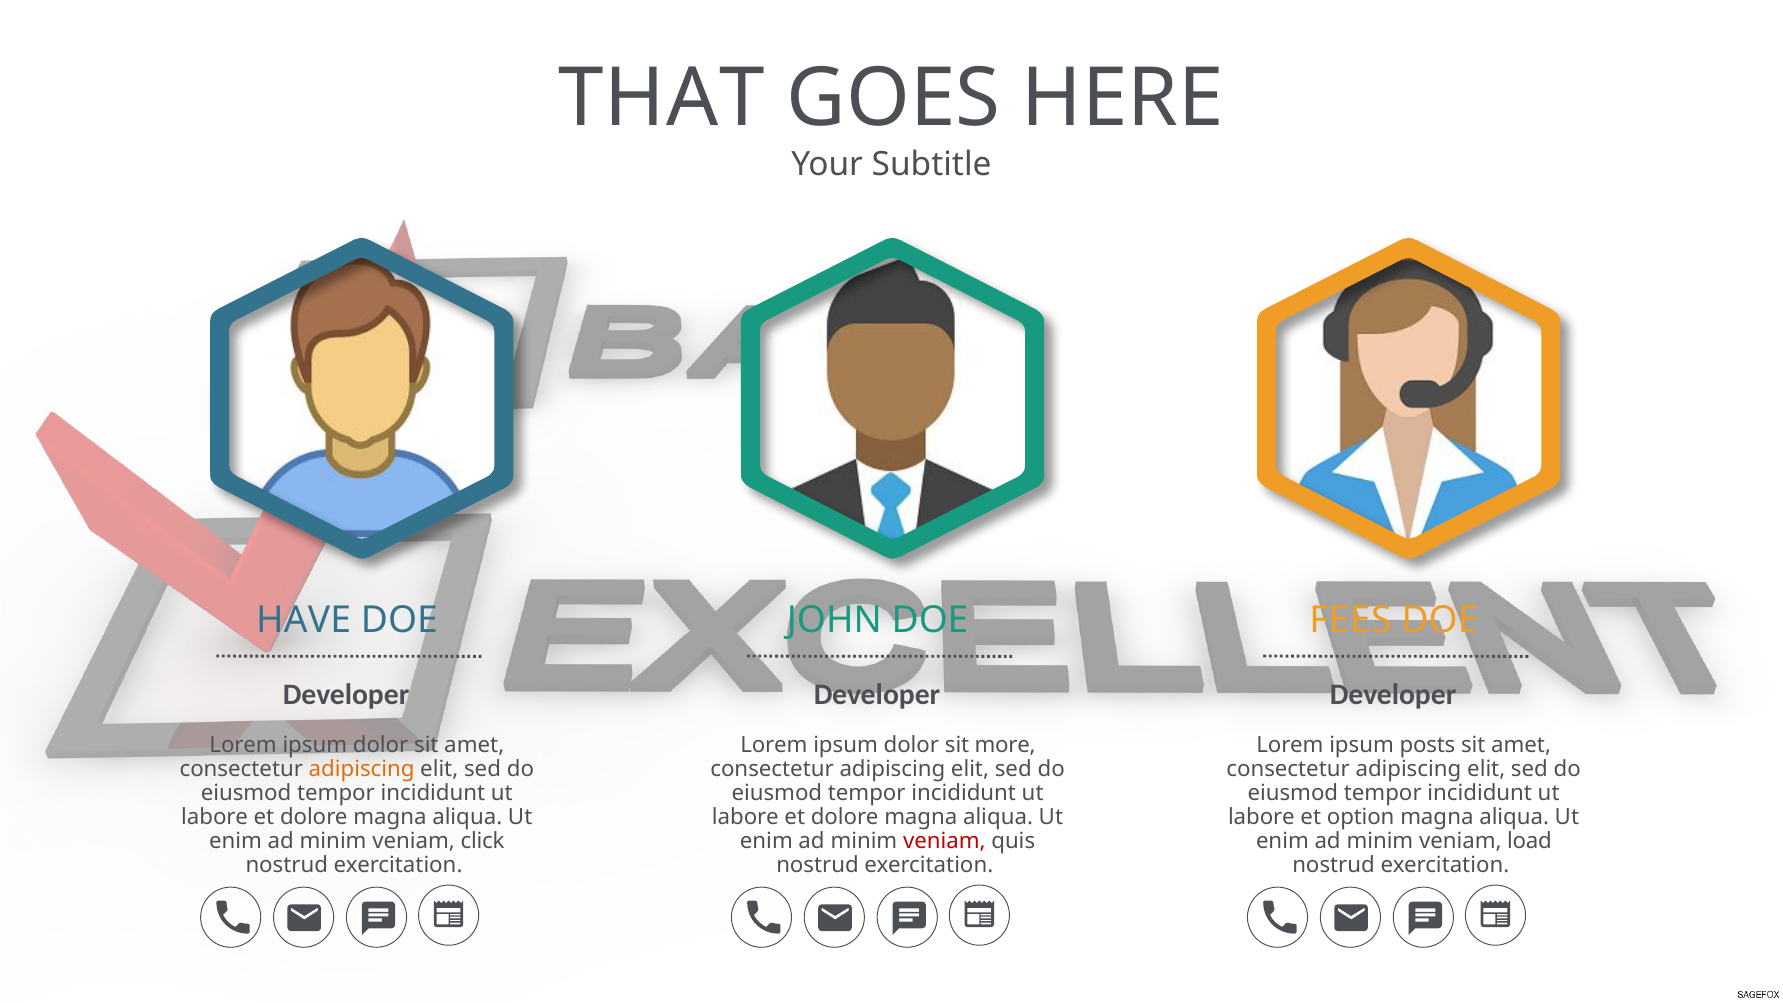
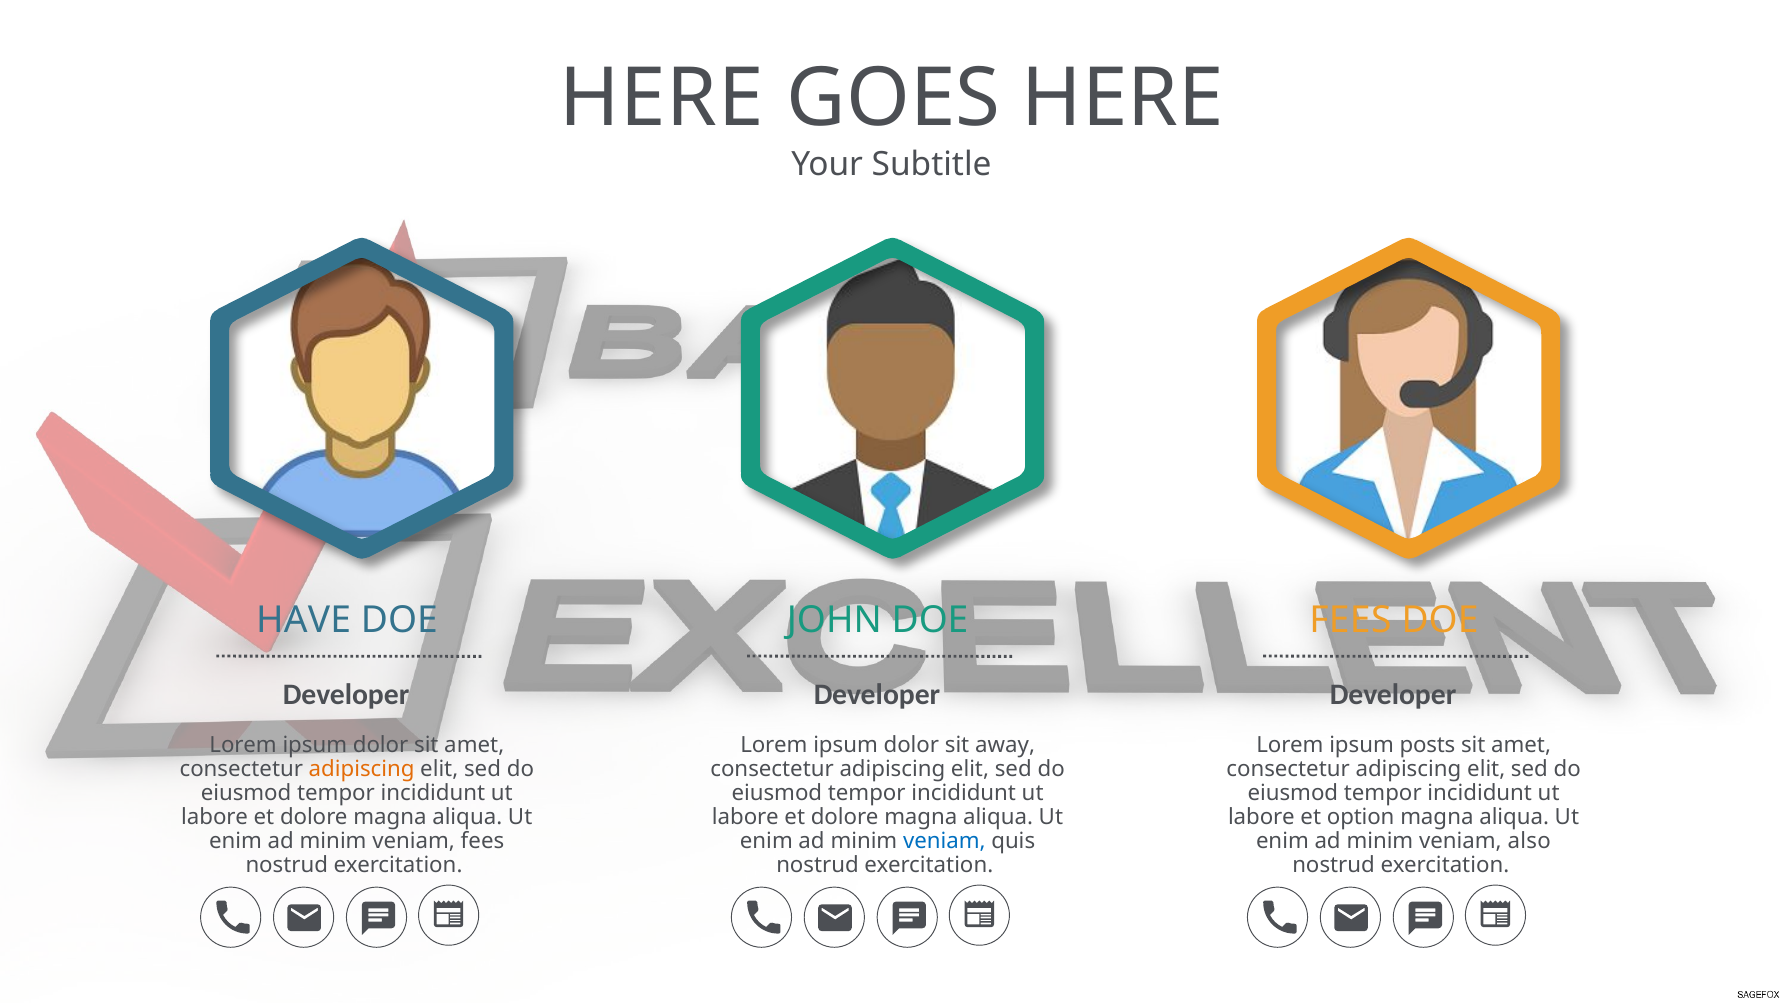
THAT at (662, 99): THAT -> HERE
more: more -> away
veniam click: click -> fees
veniam at (944, 841) colour: red -> blue
load: load -> also
